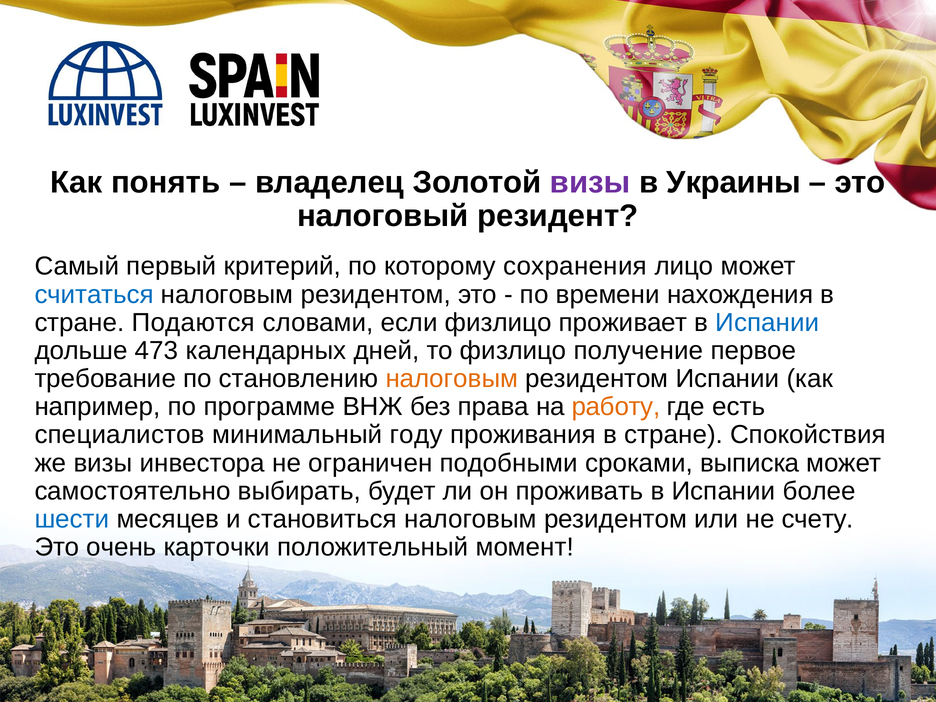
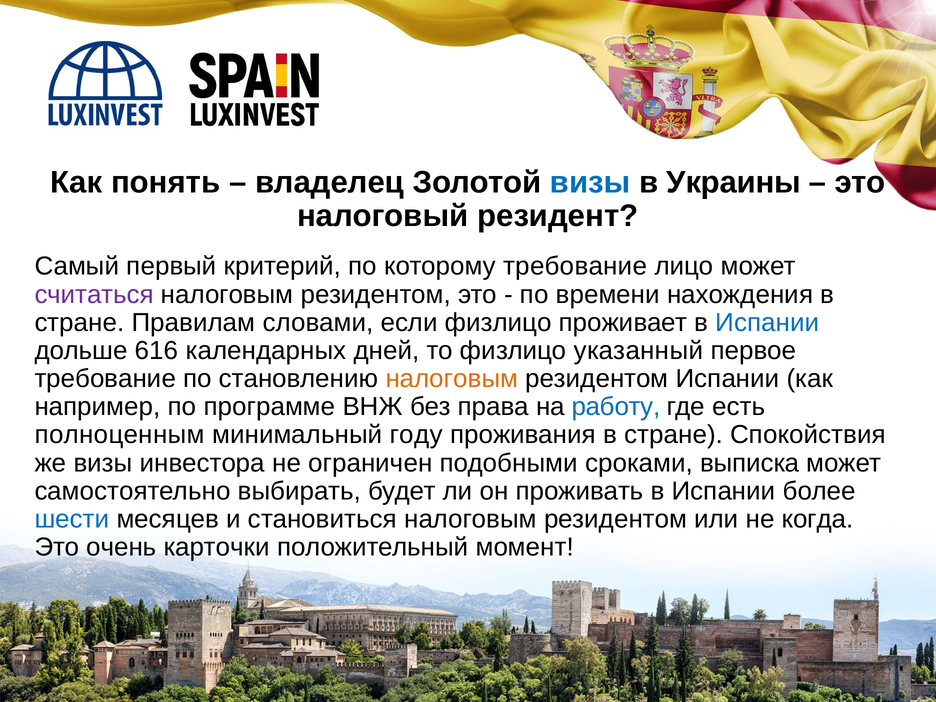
визы at (590, 183) colour: purple -> blue
которому сохранения: сохранения -> требование
считаться colour: blue -> purple
Подаются: Подаются -> Правилам
473: 473 -> 616
получение: получение -> указанный
работу colour: orange -> blue
специалистов: специалистов -> полноценным
счету: счету -> когда
